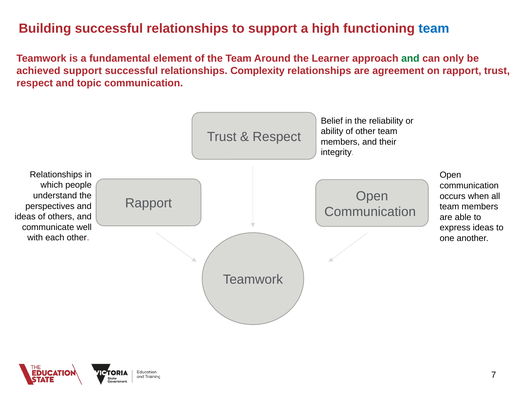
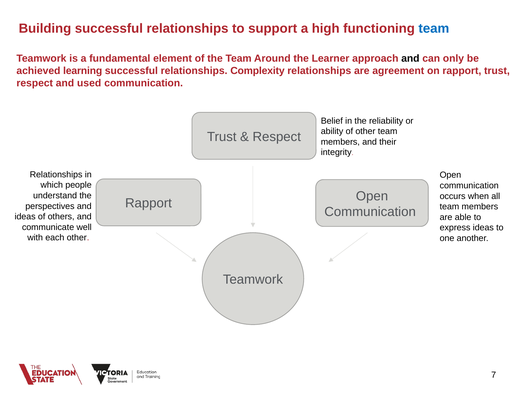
and at (410, 59) colour: green -> black
achieved support: support -> learning
topic: topic -> used
